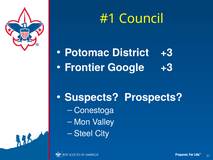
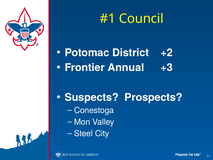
District +3: +3 -> +2
Google: Google -> Annual
